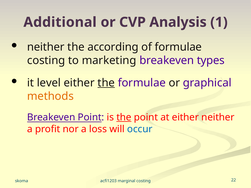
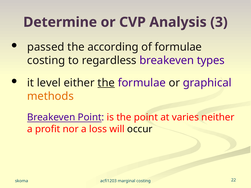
Additional: Additional -> Determine
1: 1 -> 3
neither at (46, 47): neither -> passed
marketing: marketing -> regardless
the at (124, 118) underline: present -> none
at either: either -> varies
occur colour: blue -> black
